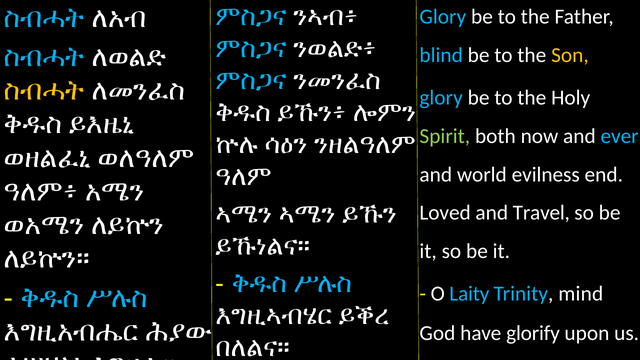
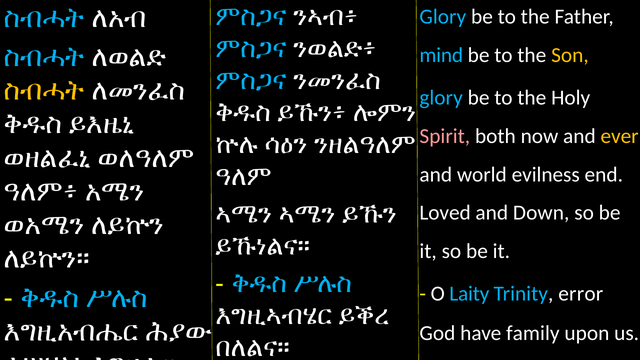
blind: blind -> mind
Spirit colour: light green -> pink
ever colour: light blue -> yellow
Travel: Travel -> Down
mind: mind -> error
glorify: glorify -> family
